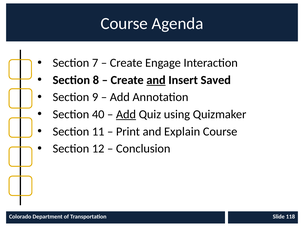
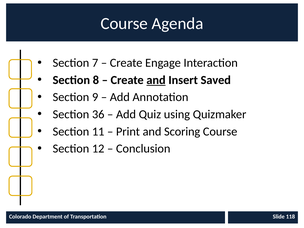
40: 40 -> 36
Add at (126, 114) underline: present -> none
Explain: Explain -> Scoring
